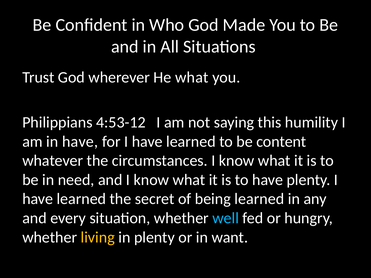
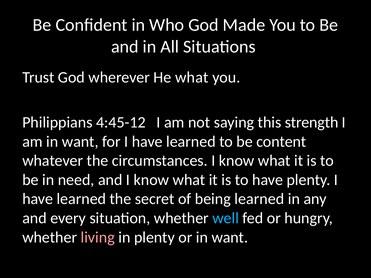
4:53-12: 4:53-12 -> 4:45-12
humility: humility -> strength
am in have: have -> want
living colour: yellow -> pink
